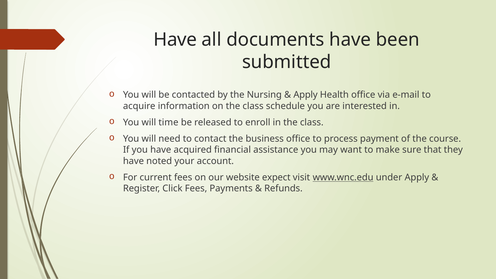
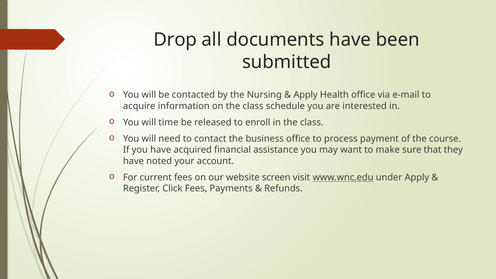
Have at (175, 40): Have -> Drop
expect: expect -> screen
